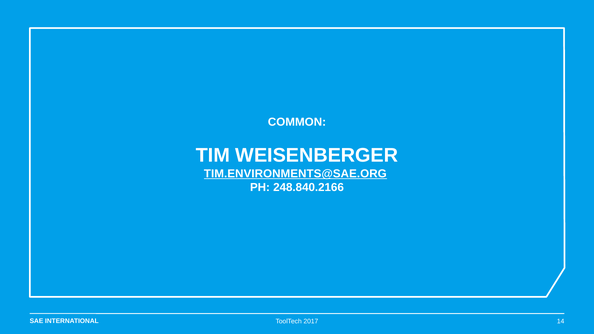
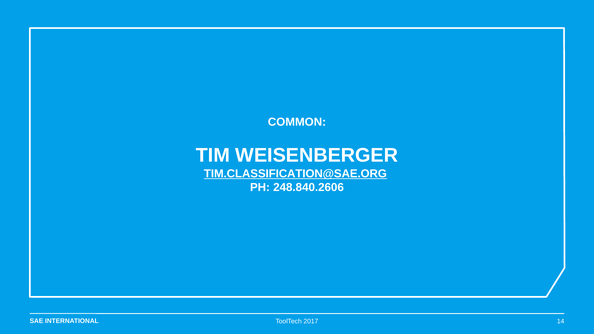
TIM.ENVIRONMENTS@SAE.ORG: TIM.ENVIRONMENTS@SAE.ORG -> TIM.CLASSIFICATION@SAE.ORG
248.840.2166: 248.840.2166 -> 248.840.2606
